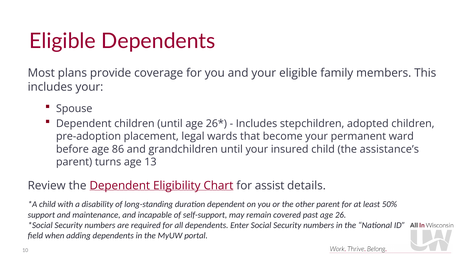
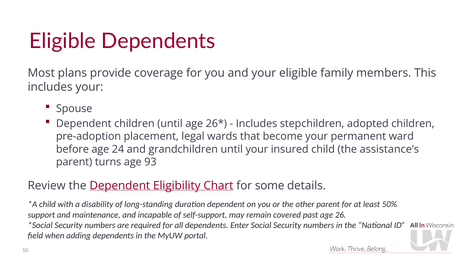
86: 86 -> 24
13: 13 -> 93
assist: assist -> some
